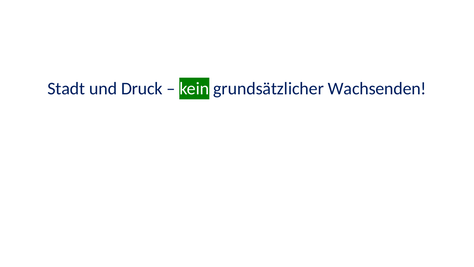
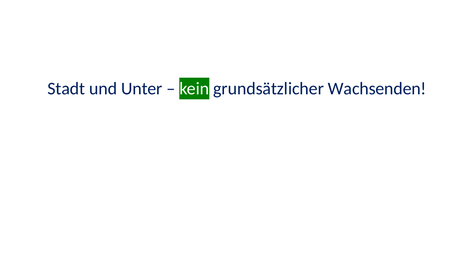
Druck: Druck -> Unter
